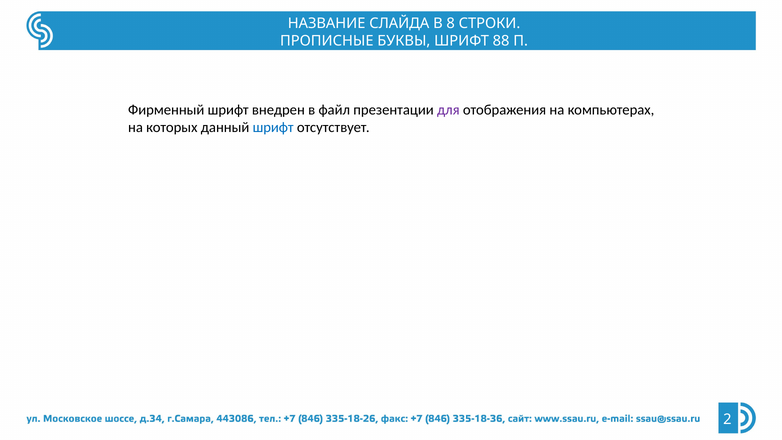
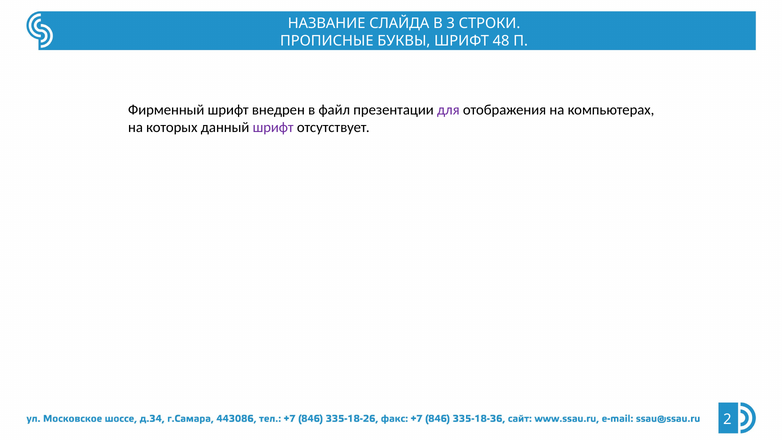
8: 8 -> 3
88: 88 -> 48
шрифт at (273, 127) colour: blue -> purple
